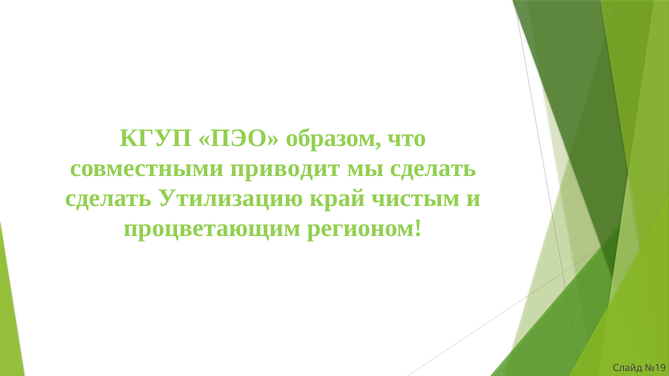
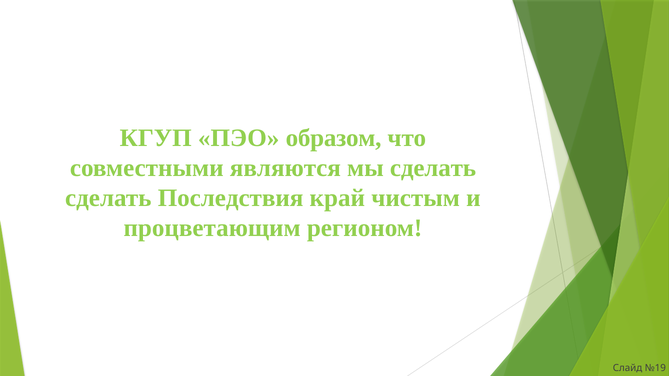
приводит: приводит -> являются
Утилизацию: Утилизацию -> Последствия
